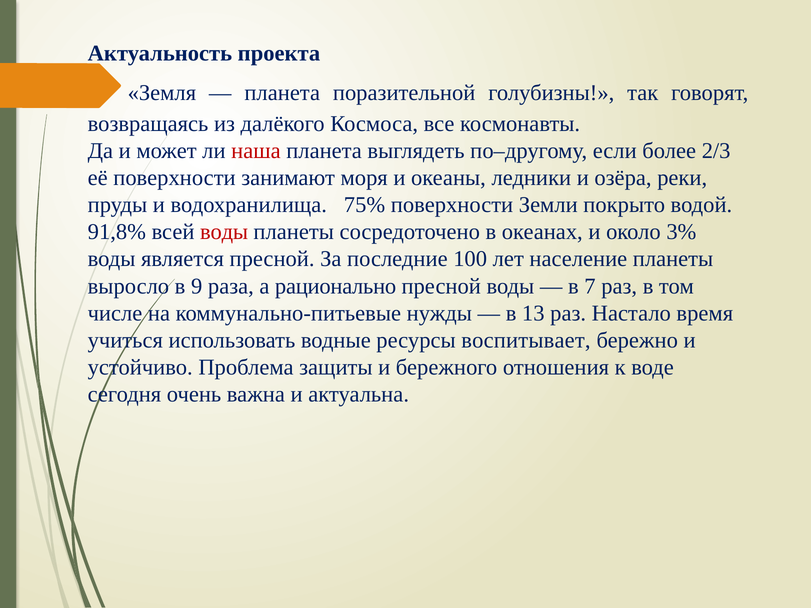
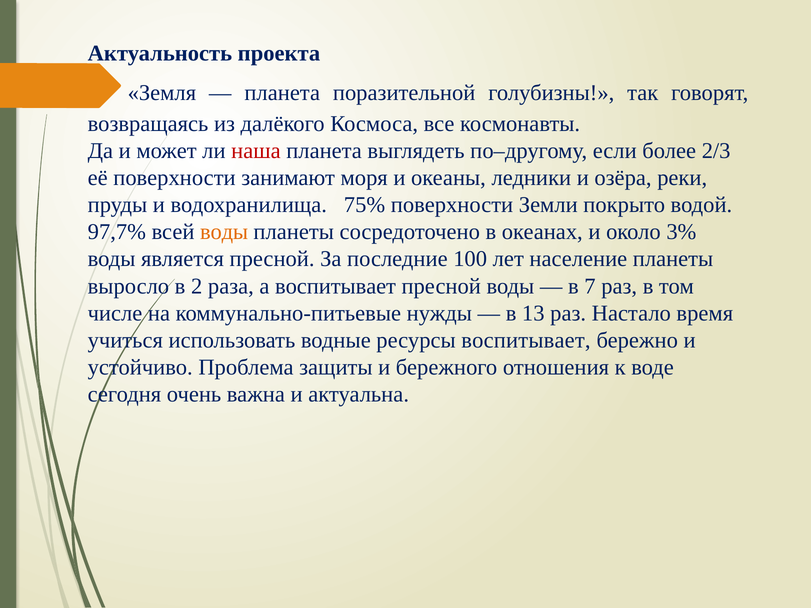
91,8%: 91,8% -> 97,7%
воды at (224, 232) colour: red -> orange
9: 9 -> 2
а рационально: рационально -> воспитывает
